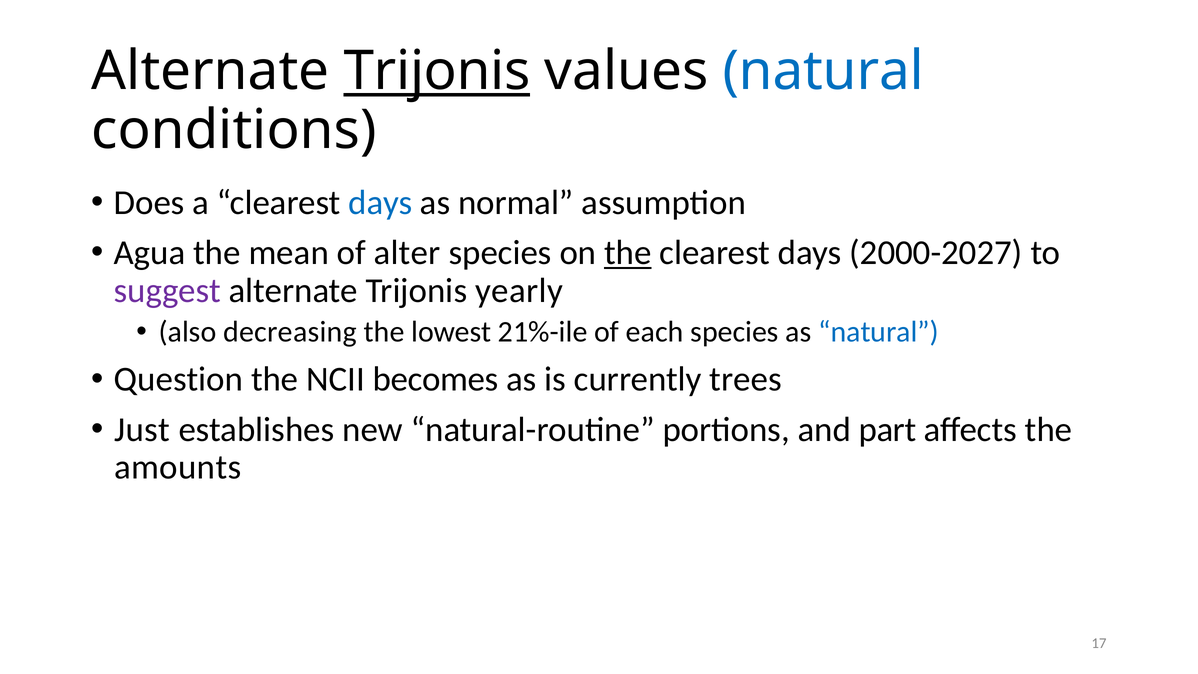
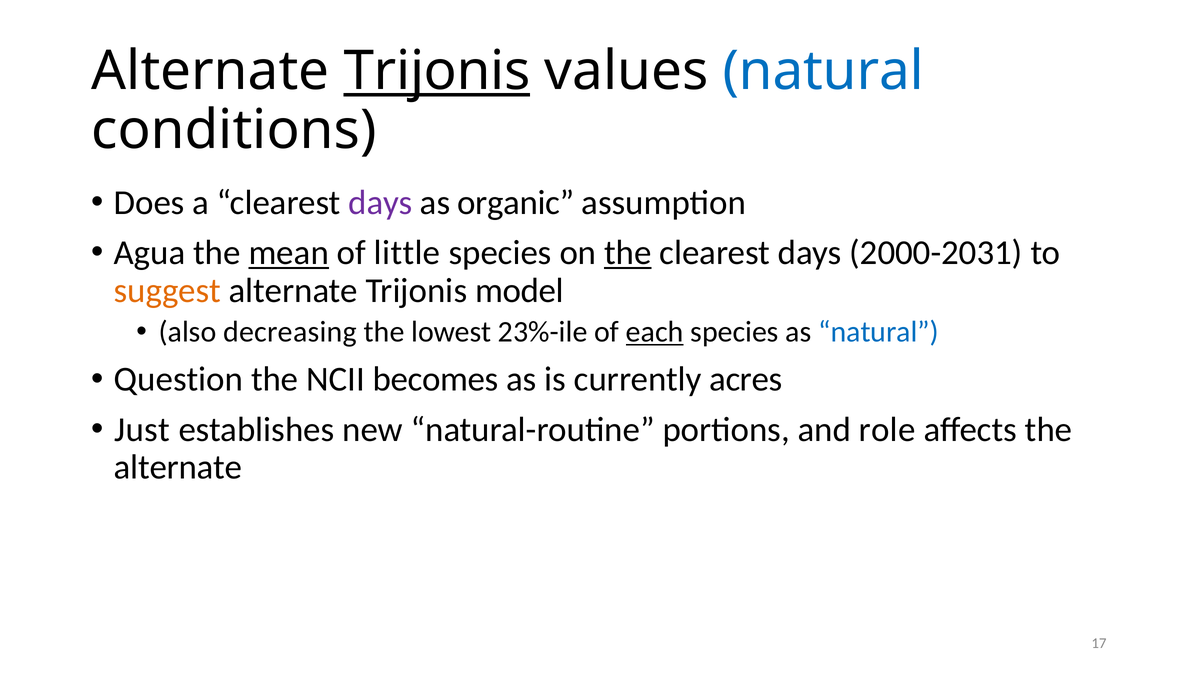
days at (380, 203) colour: blue -> purple
normal: normal -> organic
mean underline: none -> present
alter: alter -> little
2000-2027: 2000-2027 -> 2000-2031
suggest colour: purple -> orange
yearly: yearly -> model
21%-ile: 21%-ile -> 23%-ile
each underline: none -> present
trees: trees -> acres
part: part -> role
amounts at (178, 467): amounts -> alternate
